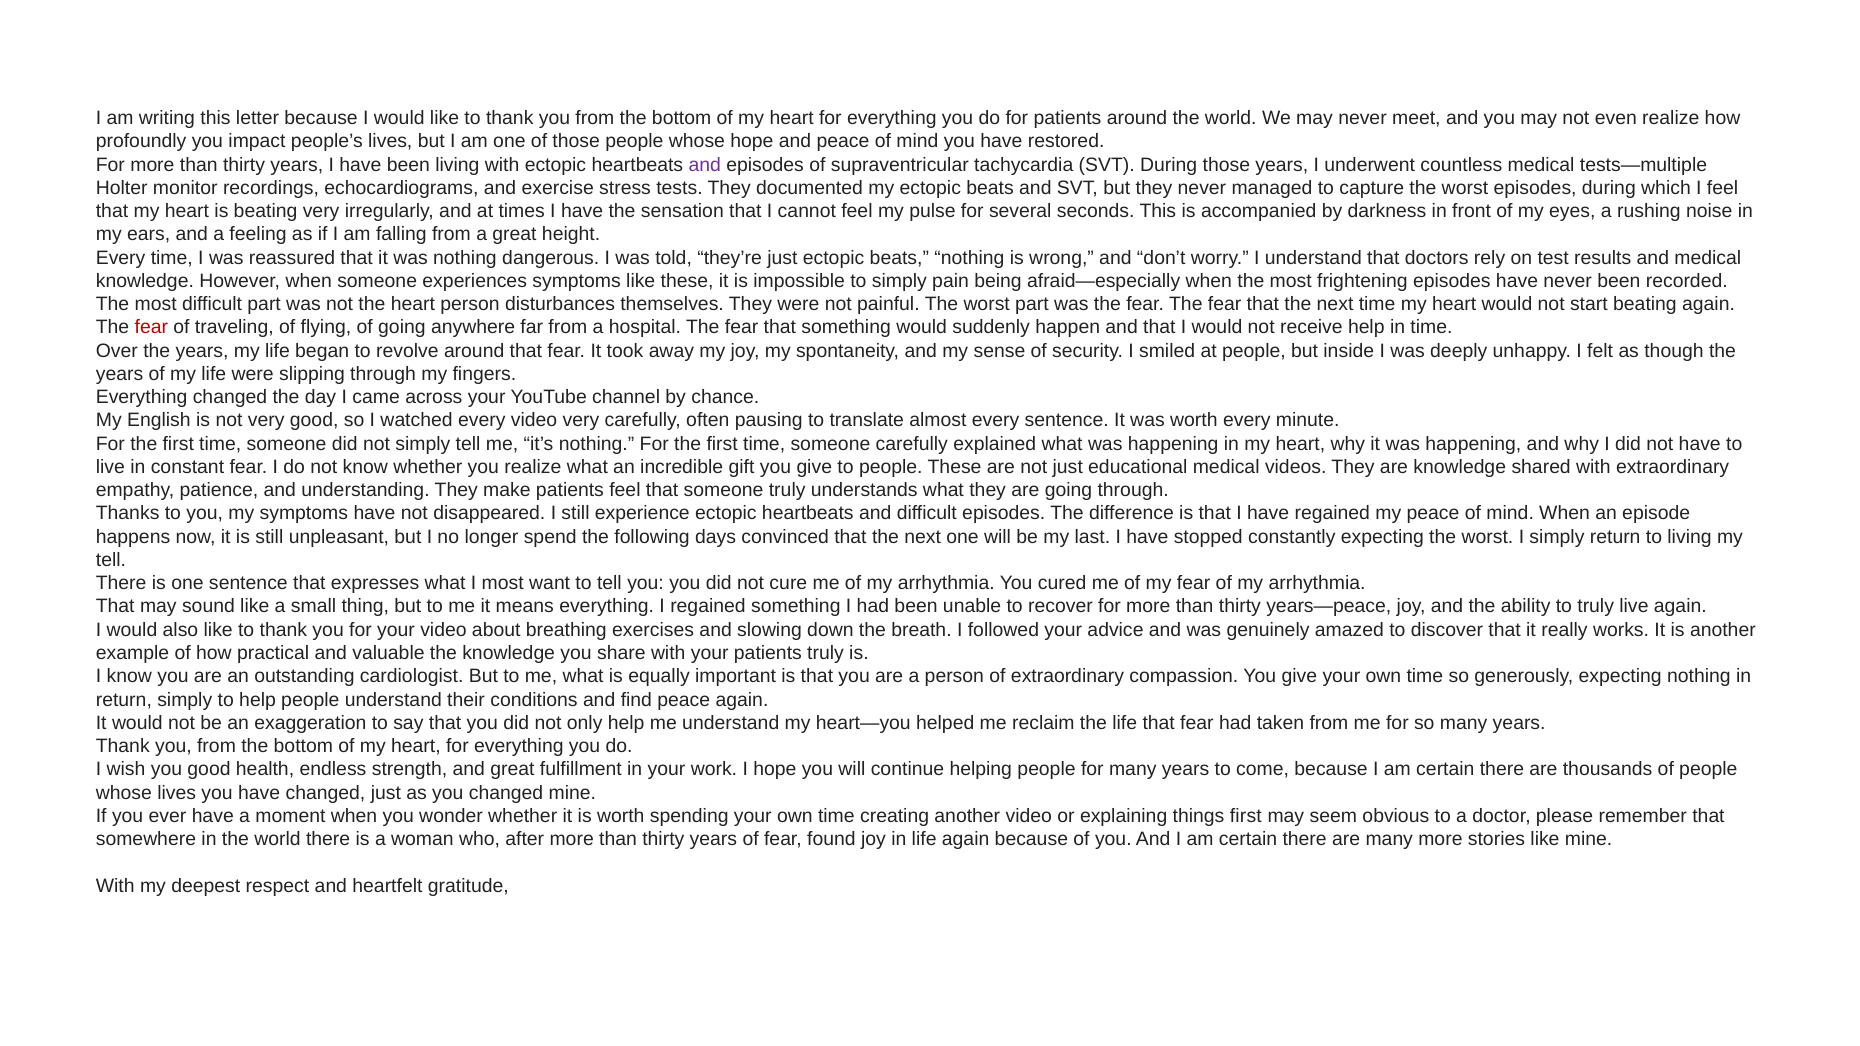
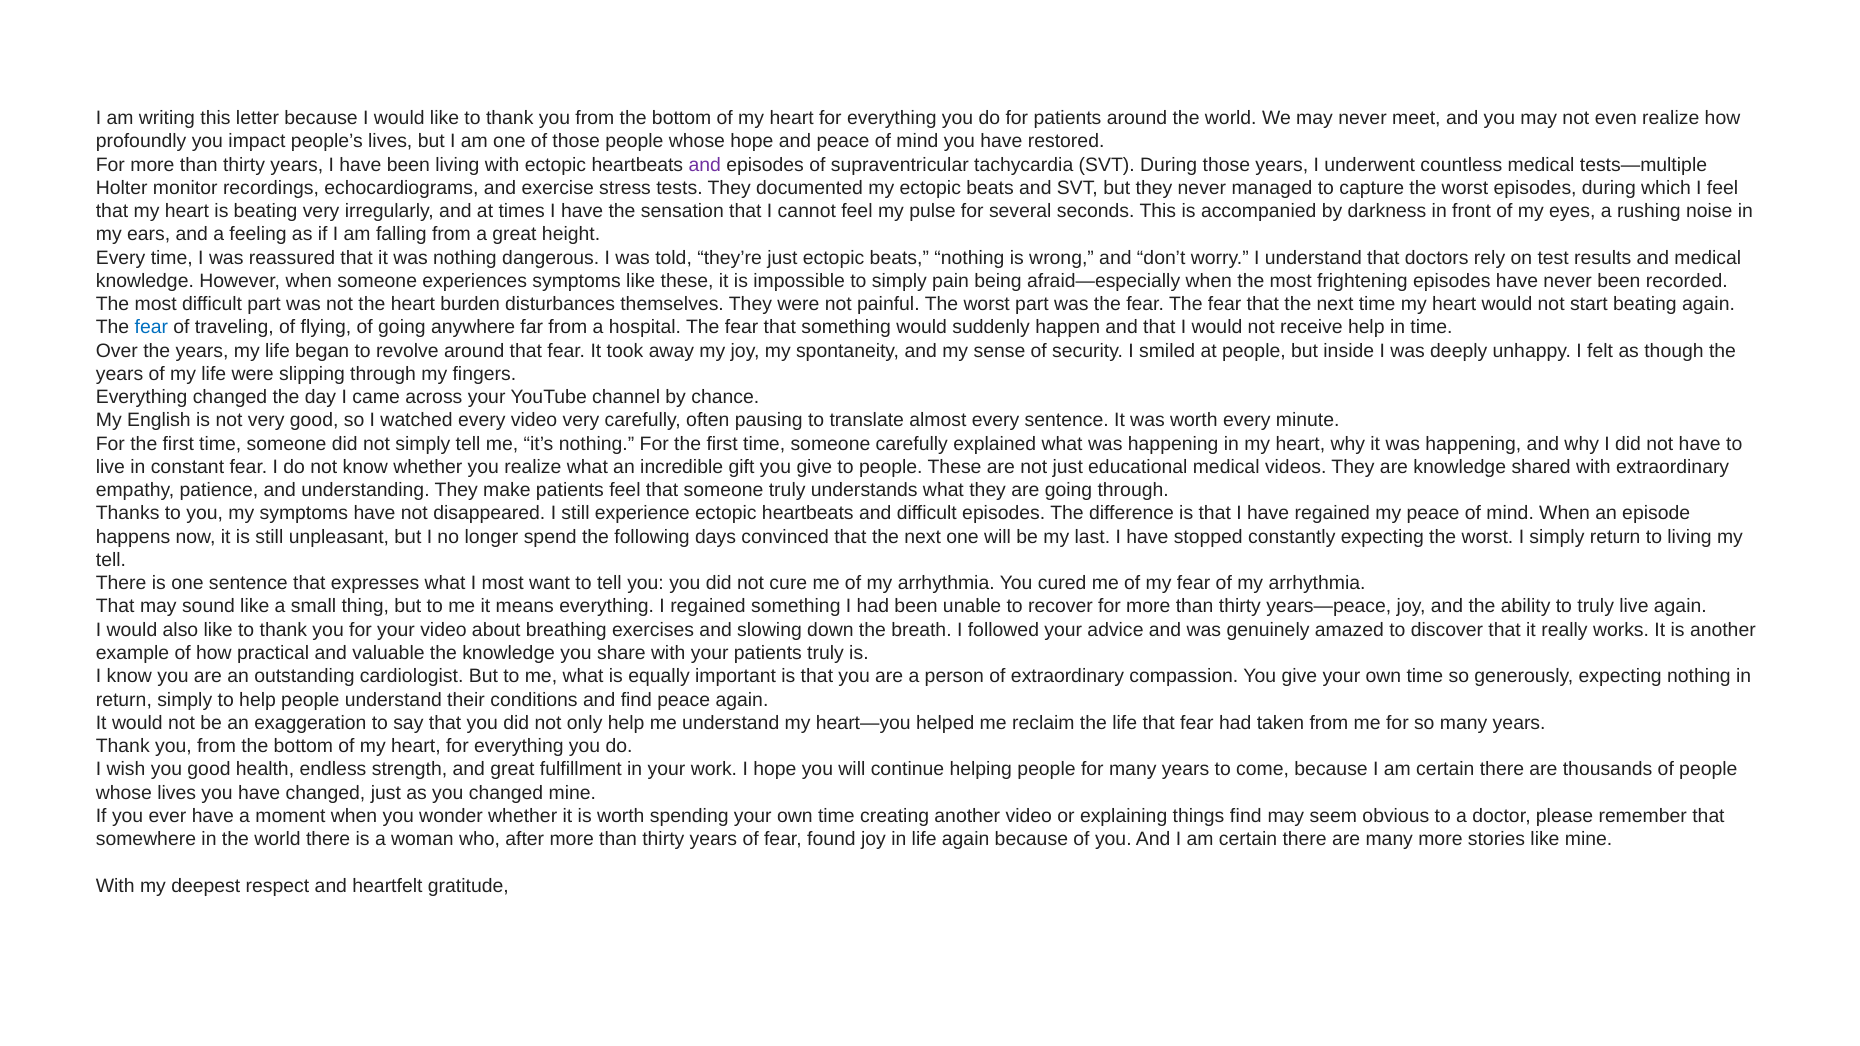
heart person: person -> burden
fear at (151, 328) colour: red -> blue
things first: first -> find
